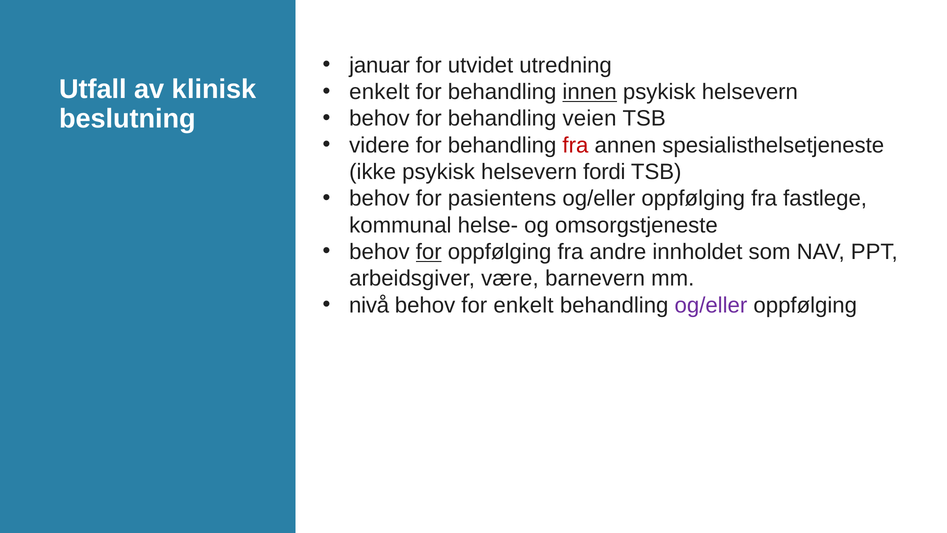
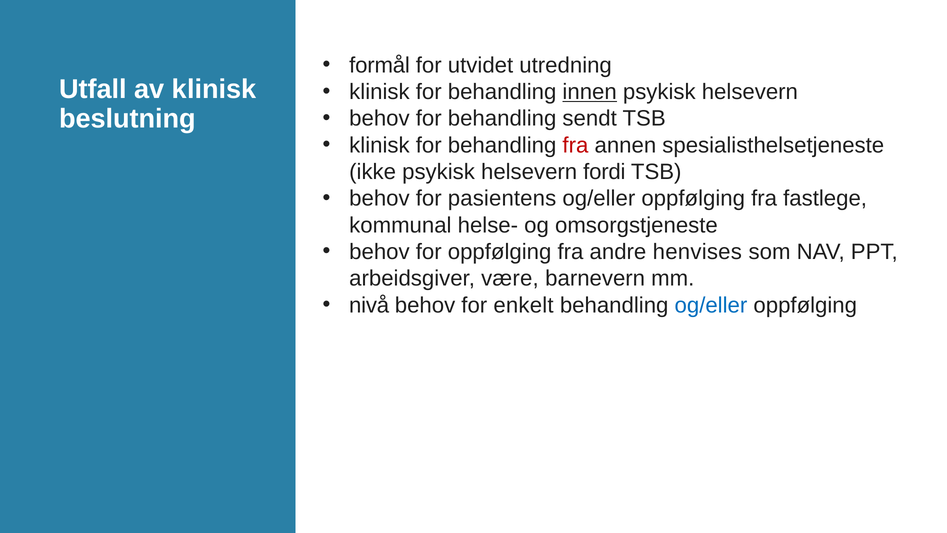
januar: januar -> formål
enkelt at (379, 92): enkelt -> klinisk
veien: veien -> sendt
videre at (379, 145): videre -> klinisk
for at (429, 252) underline: present -> none
innholdet: innholdet -> henvises
og/eller at (711, 305) colour: purple -> blue
